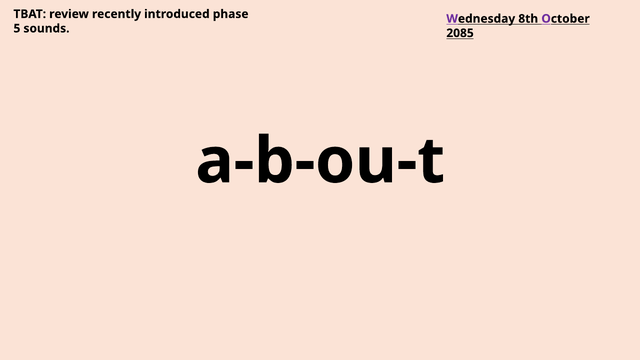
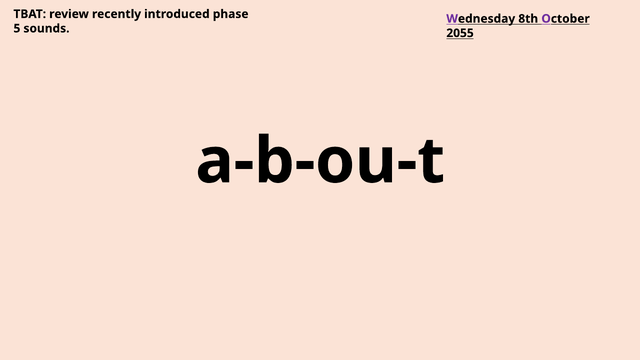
2085: 2085 -> 2055
